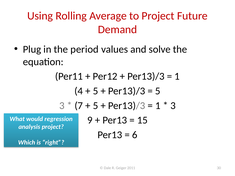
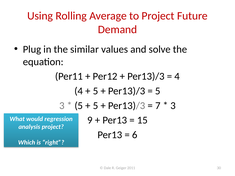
period: period -> similar
1 at (177, 76): 1 -> 4
7 at (79, 106): 7 -> 5
1 at (158, 106): 1 -> 7
